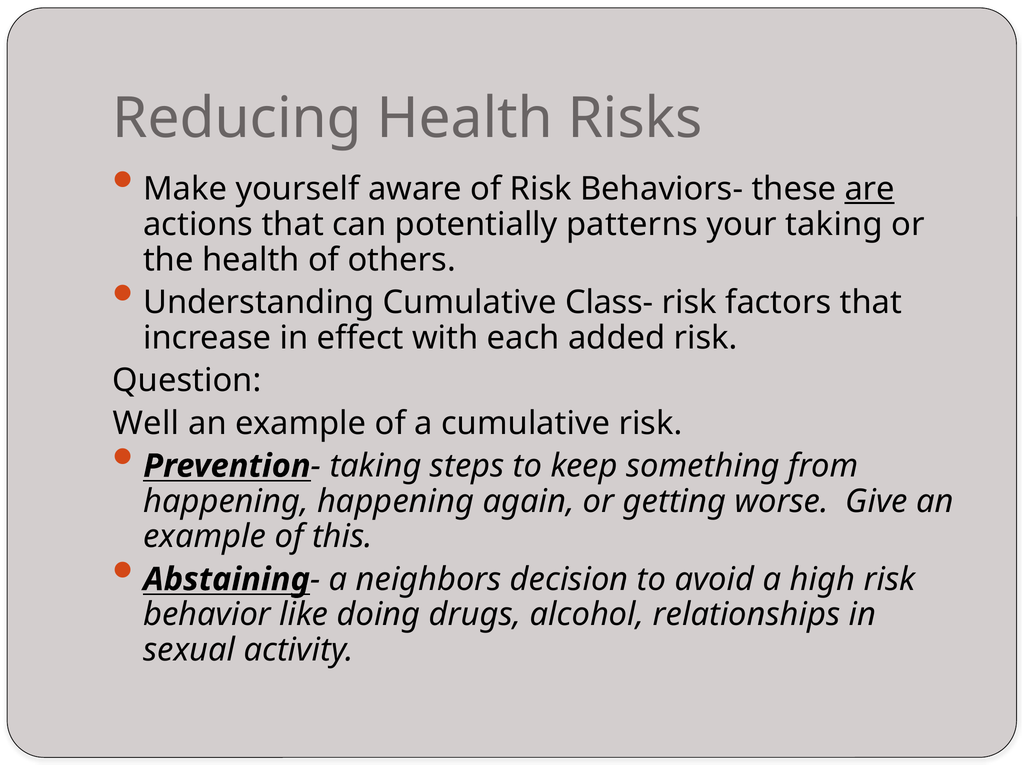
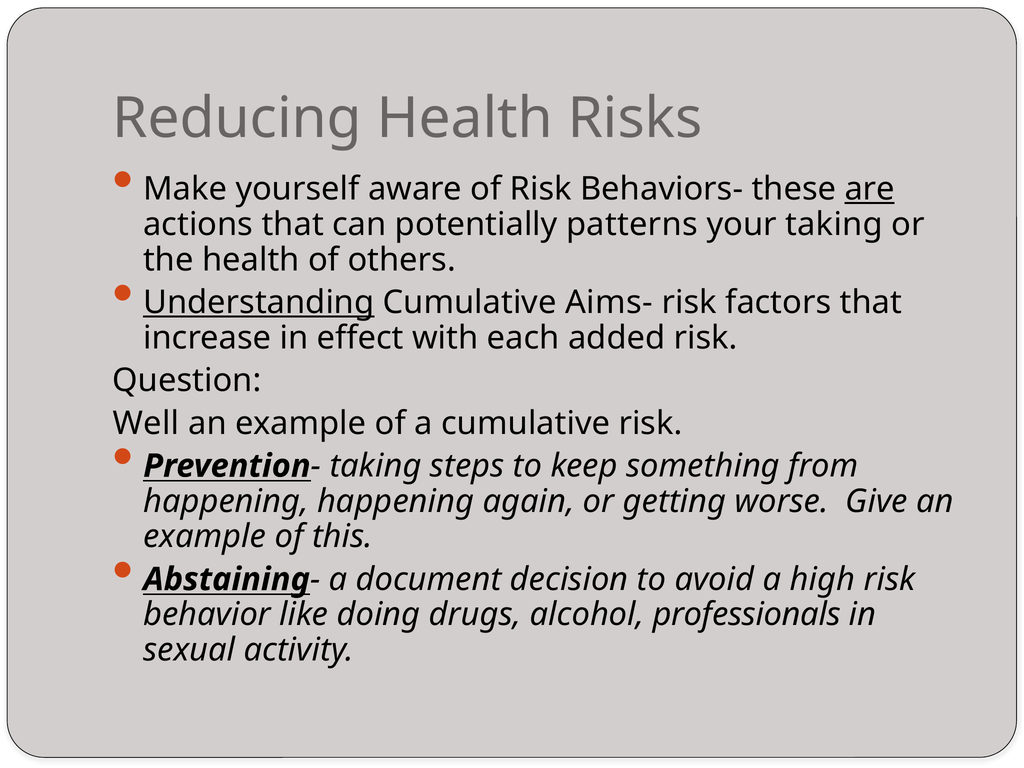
Understanding underline: none -> present
Class-: Class- -> Aims-
neighbors: neighbors -> document
relationships: relationships -> professionals
